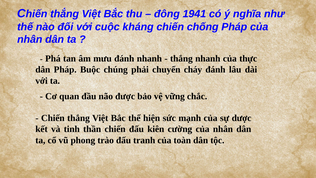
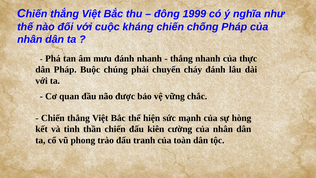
1941: 1941 -> 1999
dược: dược -> hòng
